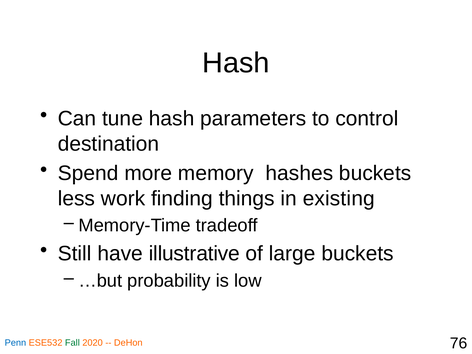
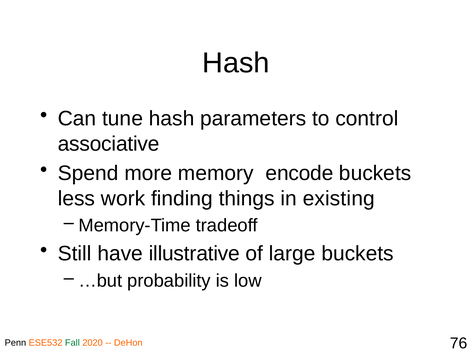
destination: destination -> associative
hashes: hashes -> encode
Penn colour: blue -> black
